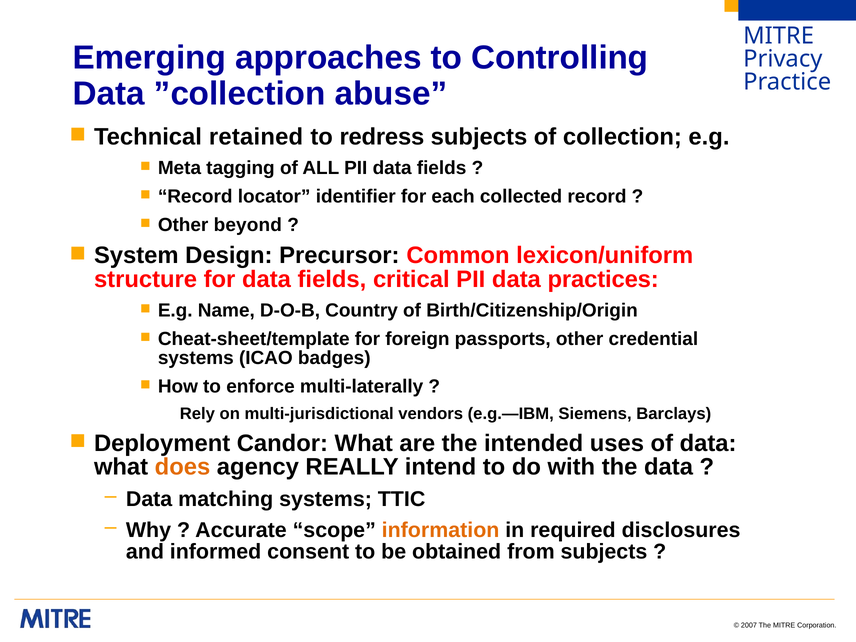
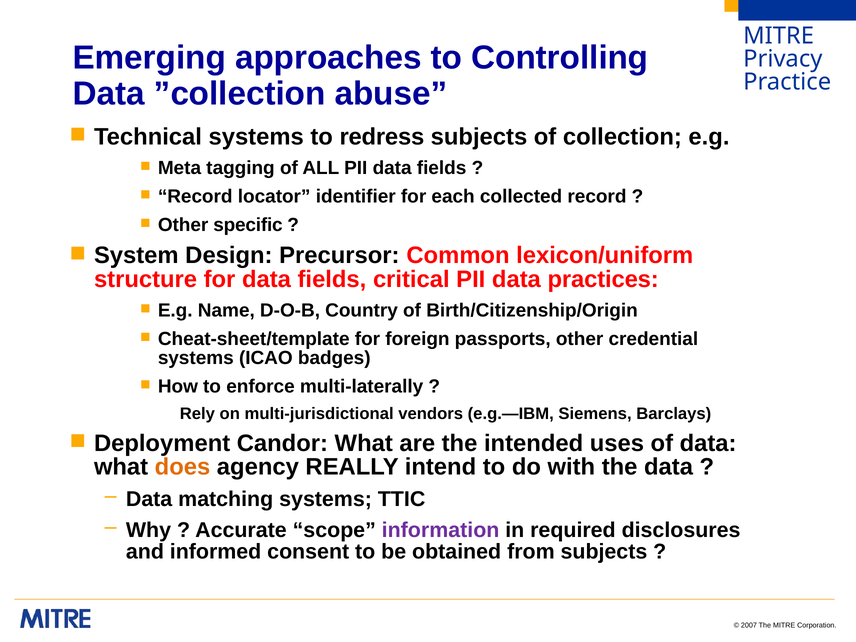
Technical retained: retained -> systems
beyond: beyond -> specific
information colour: orange -> purple
